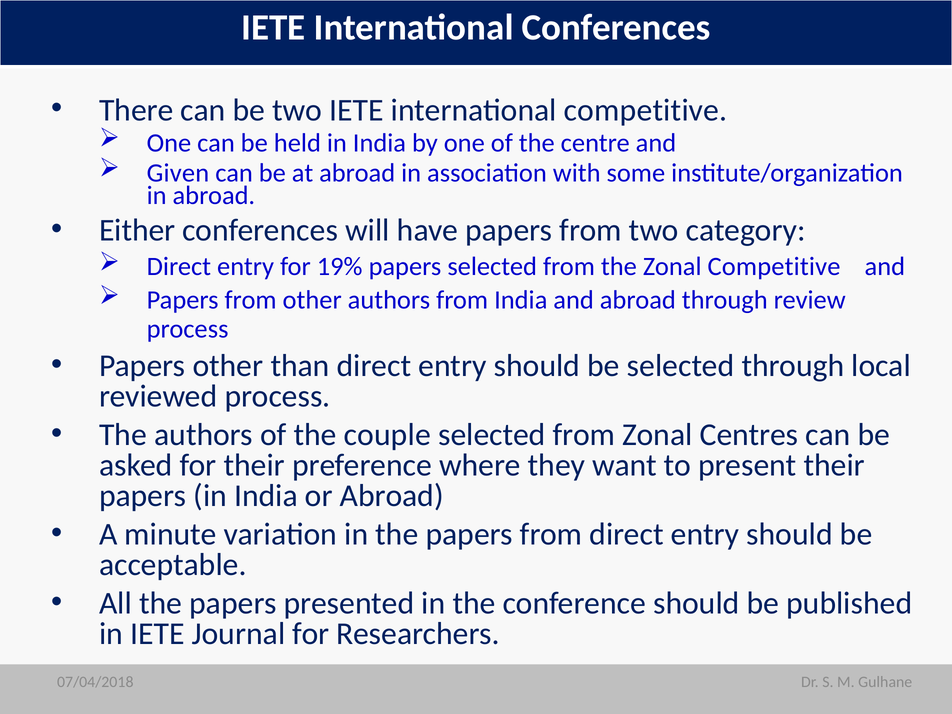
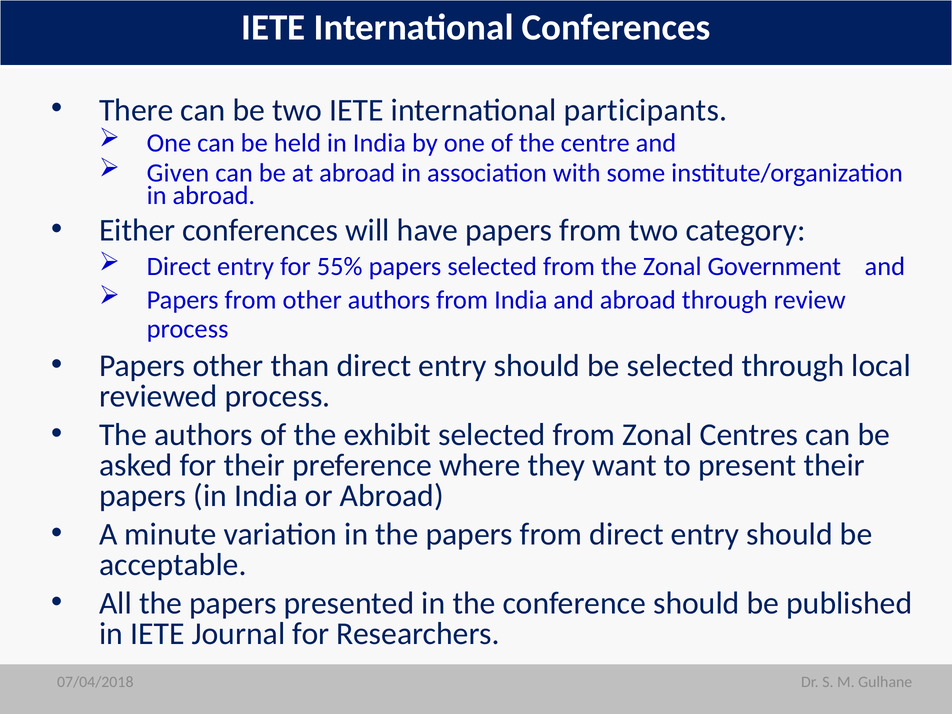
international competitive: competitive -> participants
19%: 19% -> 55%
Zonal Competitive: Competitive -> Government
couple: couple -> exhibit
